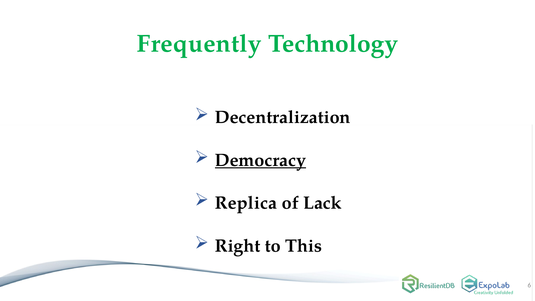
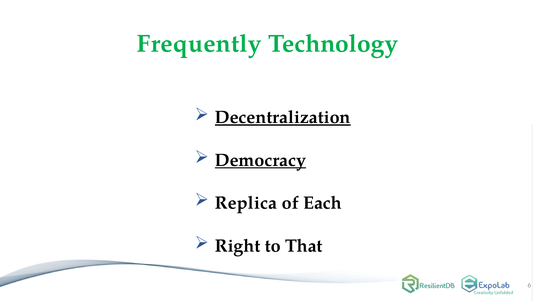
Decentralization underline: none -> present
Lack: Lack -> Each
This: This -> That
